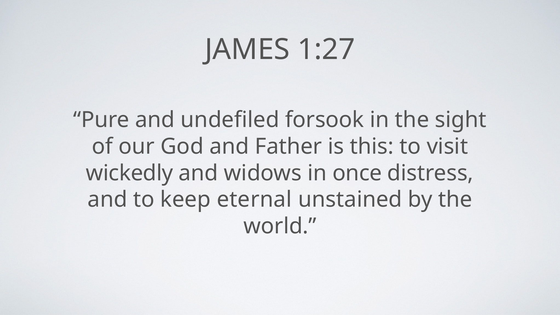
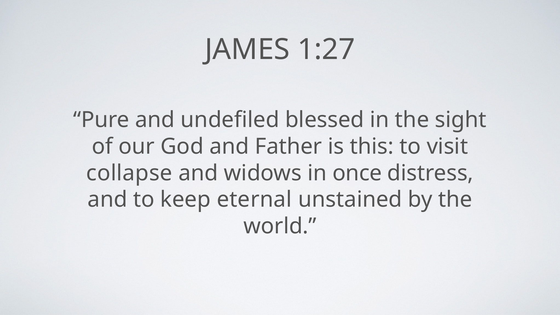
forsook: forsook -> blessed
wickedly: wickedly -> collapse
